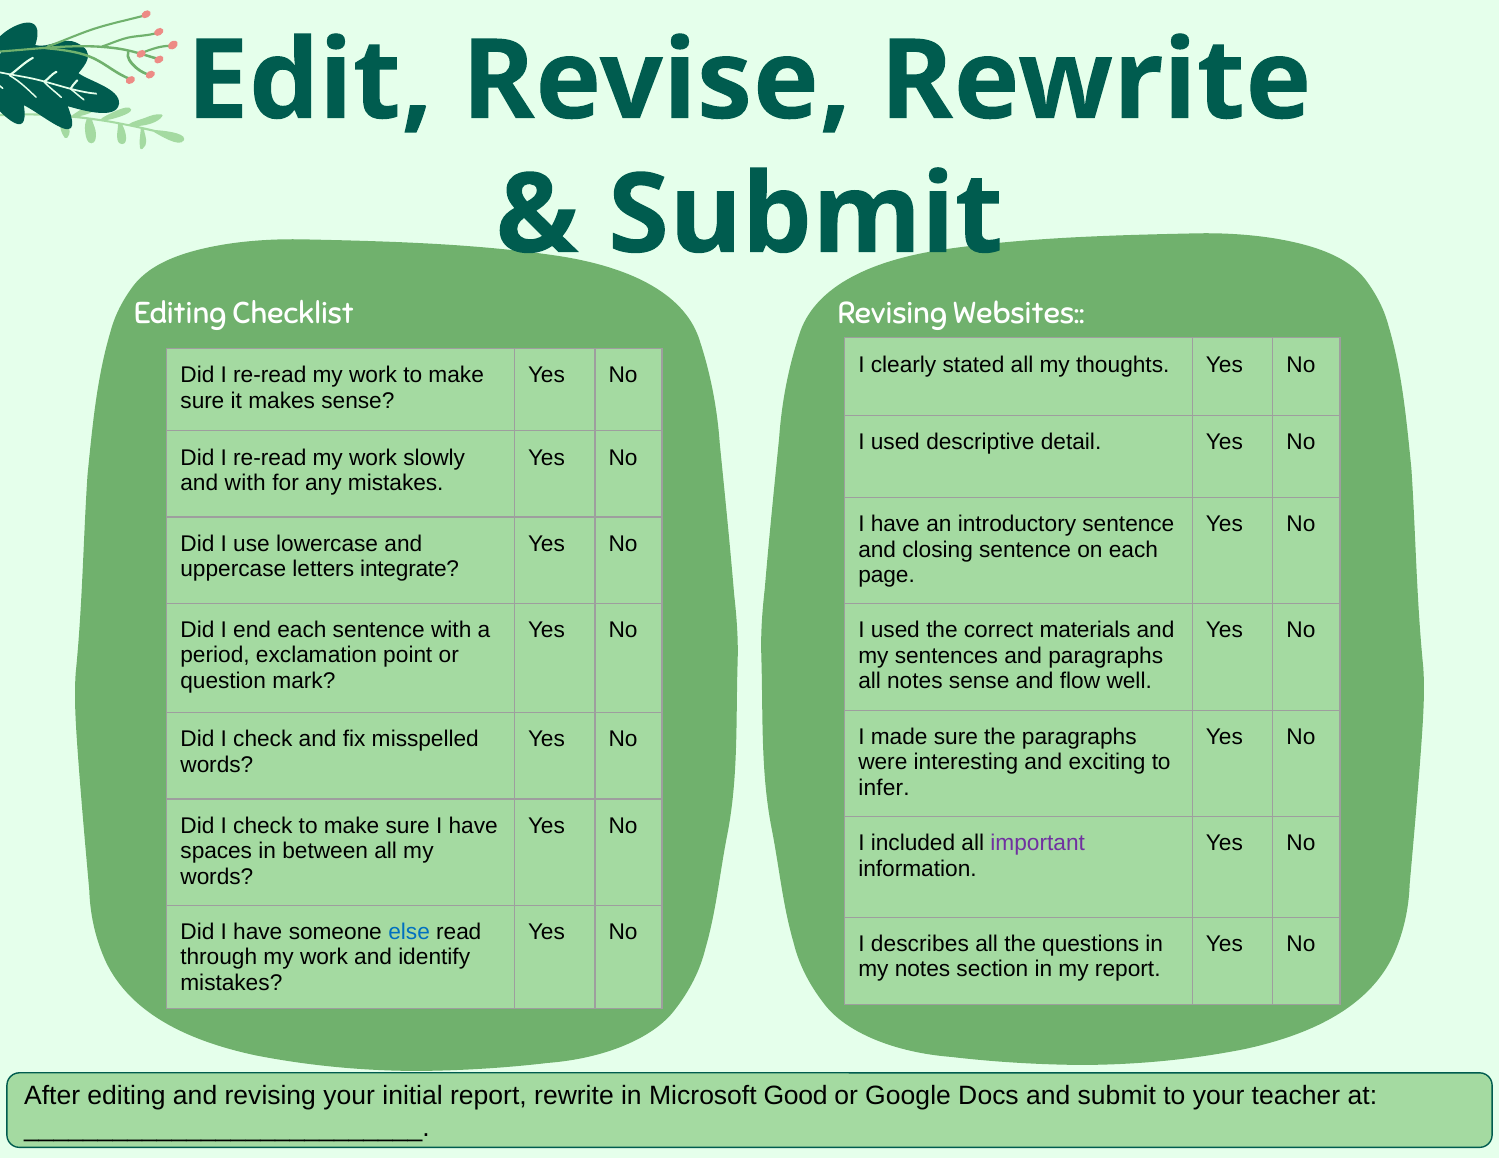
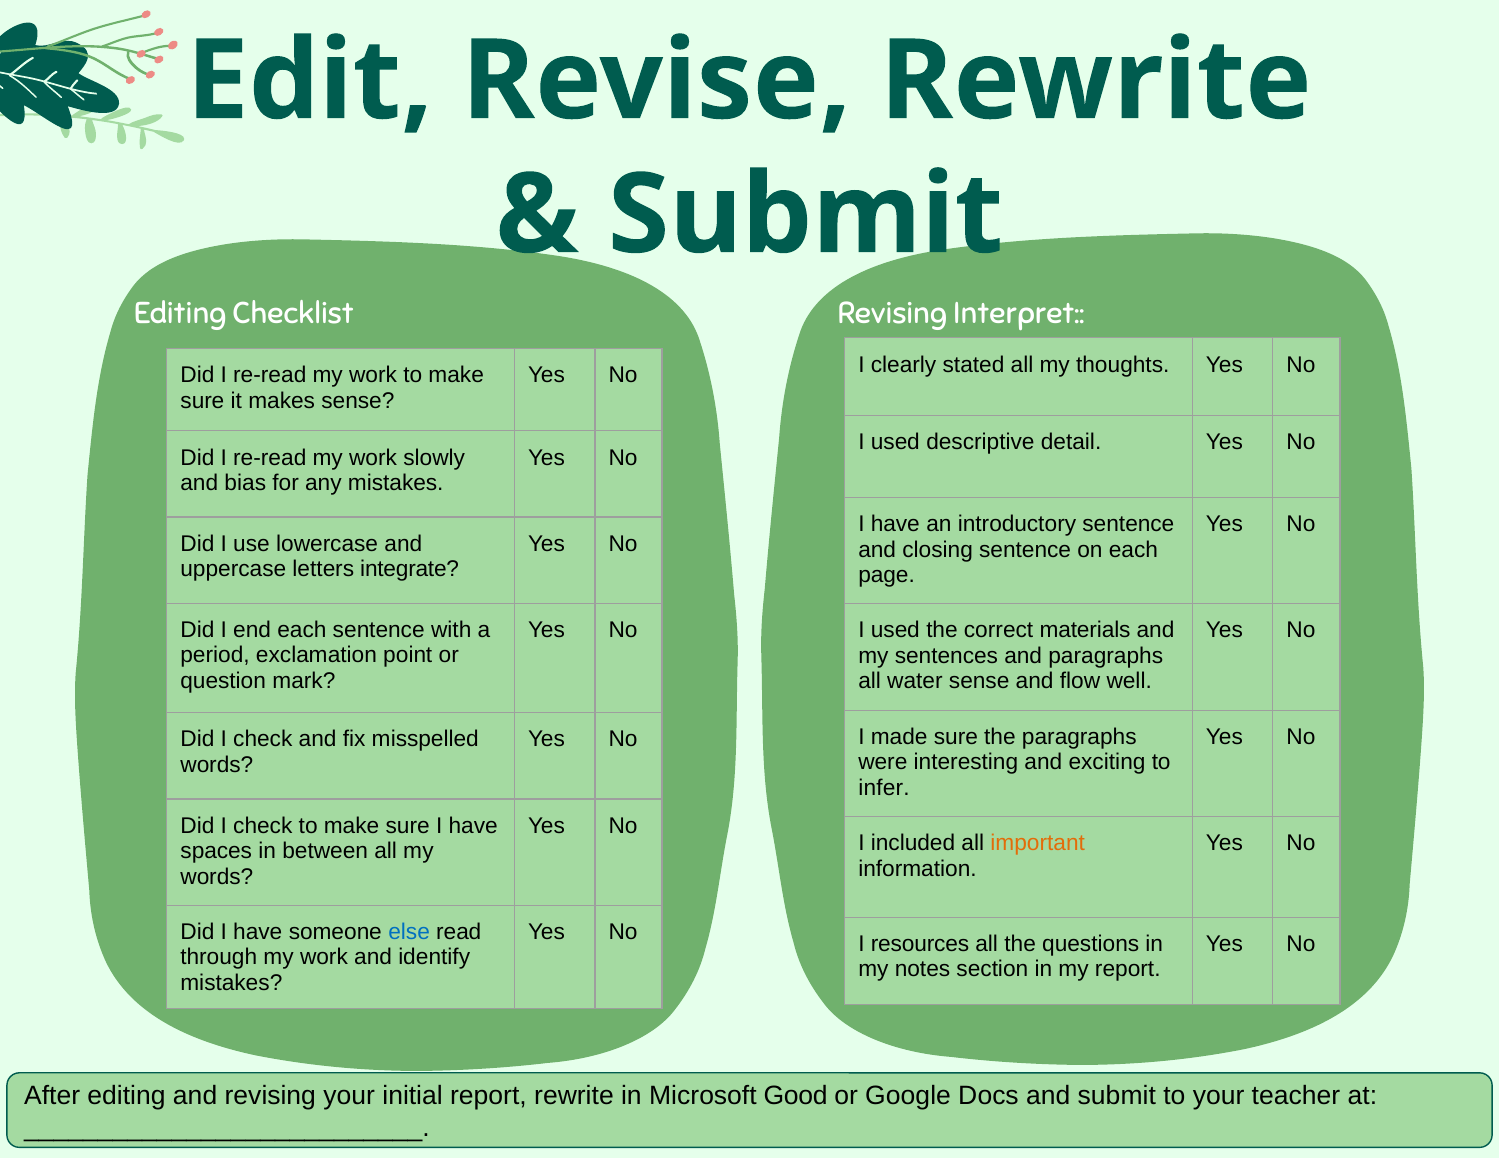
Websites: Websites -> Interpret
and with: with -> bias
all notes: notes -> water
important colour: purple -> orange
describes: describes -> resources
